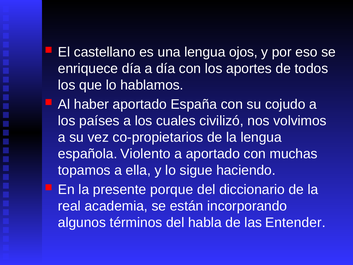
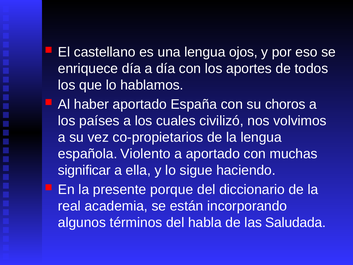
cojudo: cojudo -> choros
topamos: topamos -> significar
Entender: Entender -> Saludada
